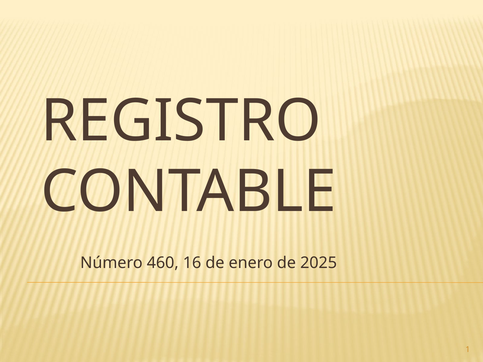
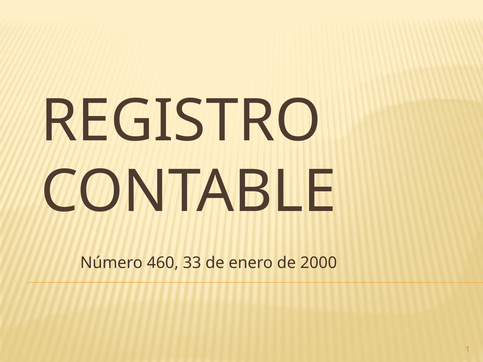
16: 16 -> 33
2025: 2025 -> 2000
